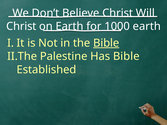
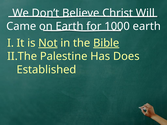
Christ at (21, 26): Christ -> Came
Not underline: none -> present
Has Bible: Bible -> Does
